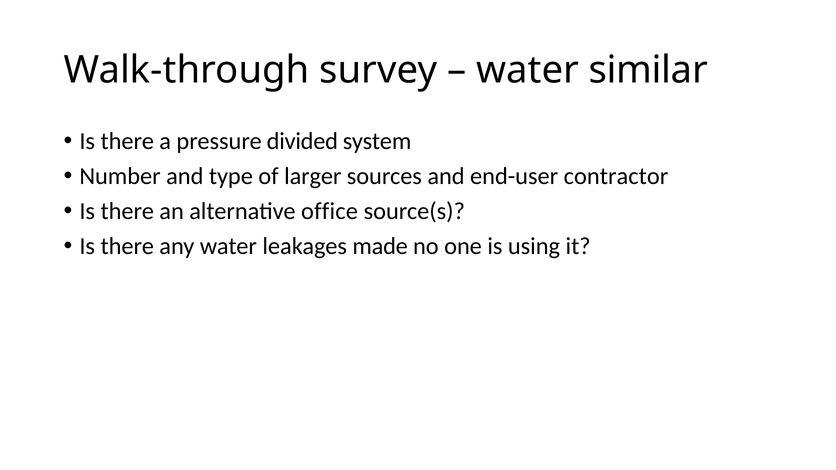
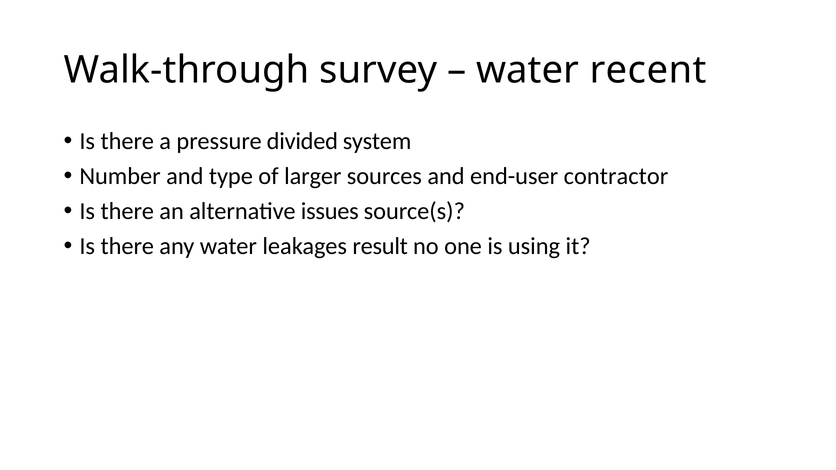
similar: similar -> recent
office: office -> issues
made: made -> result
